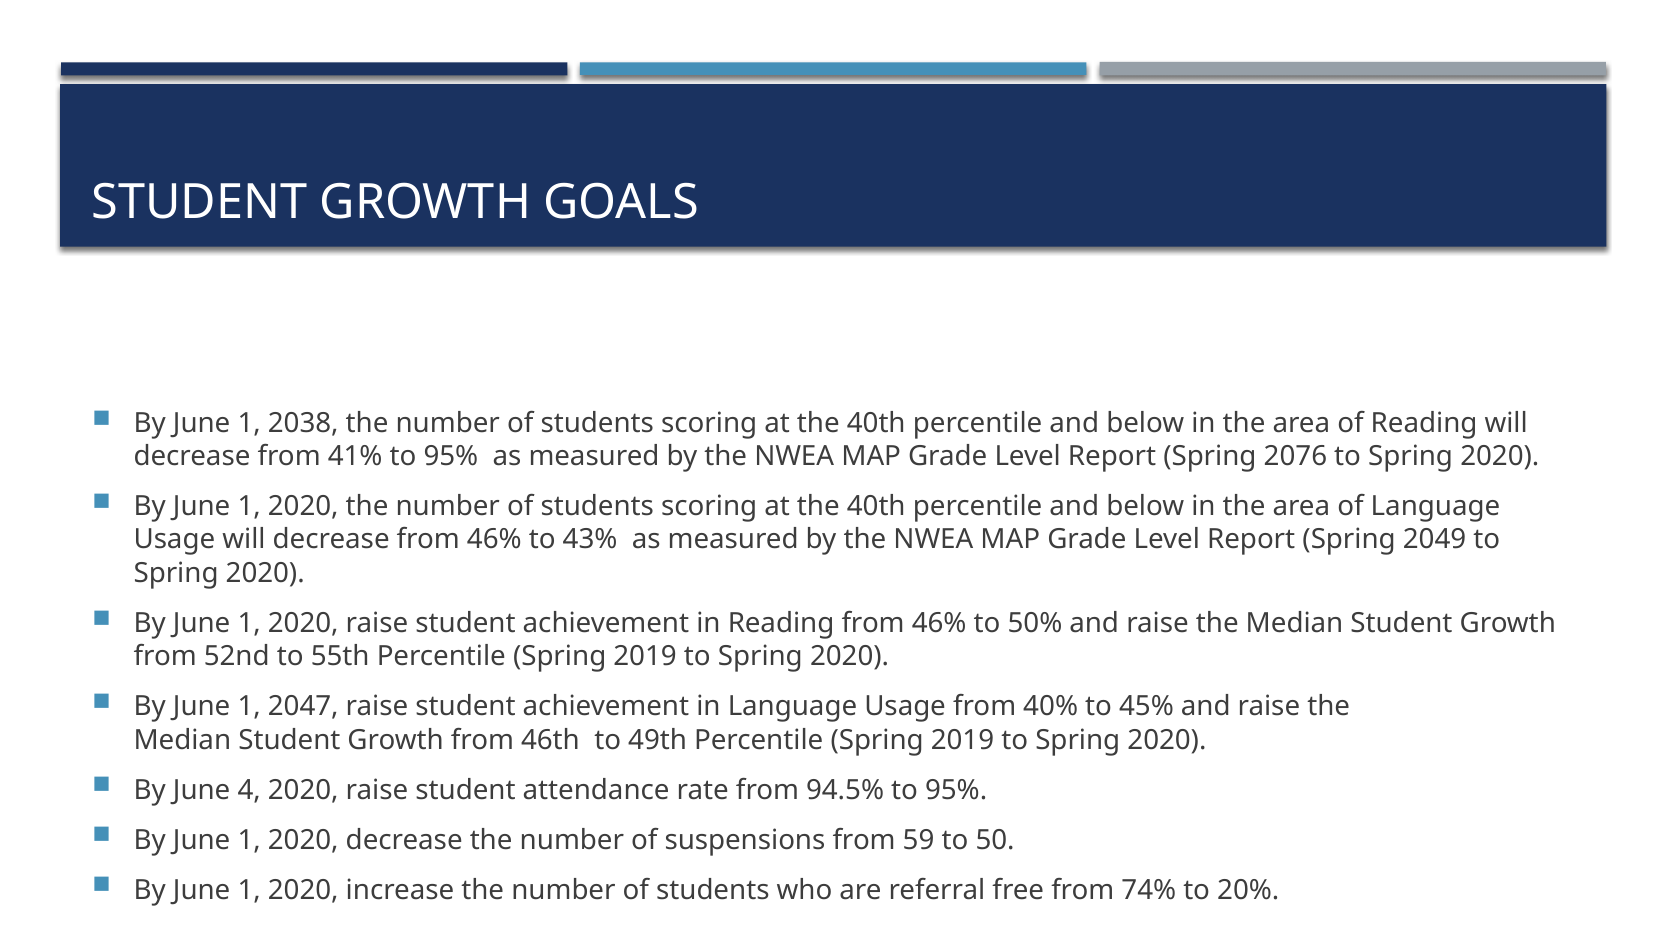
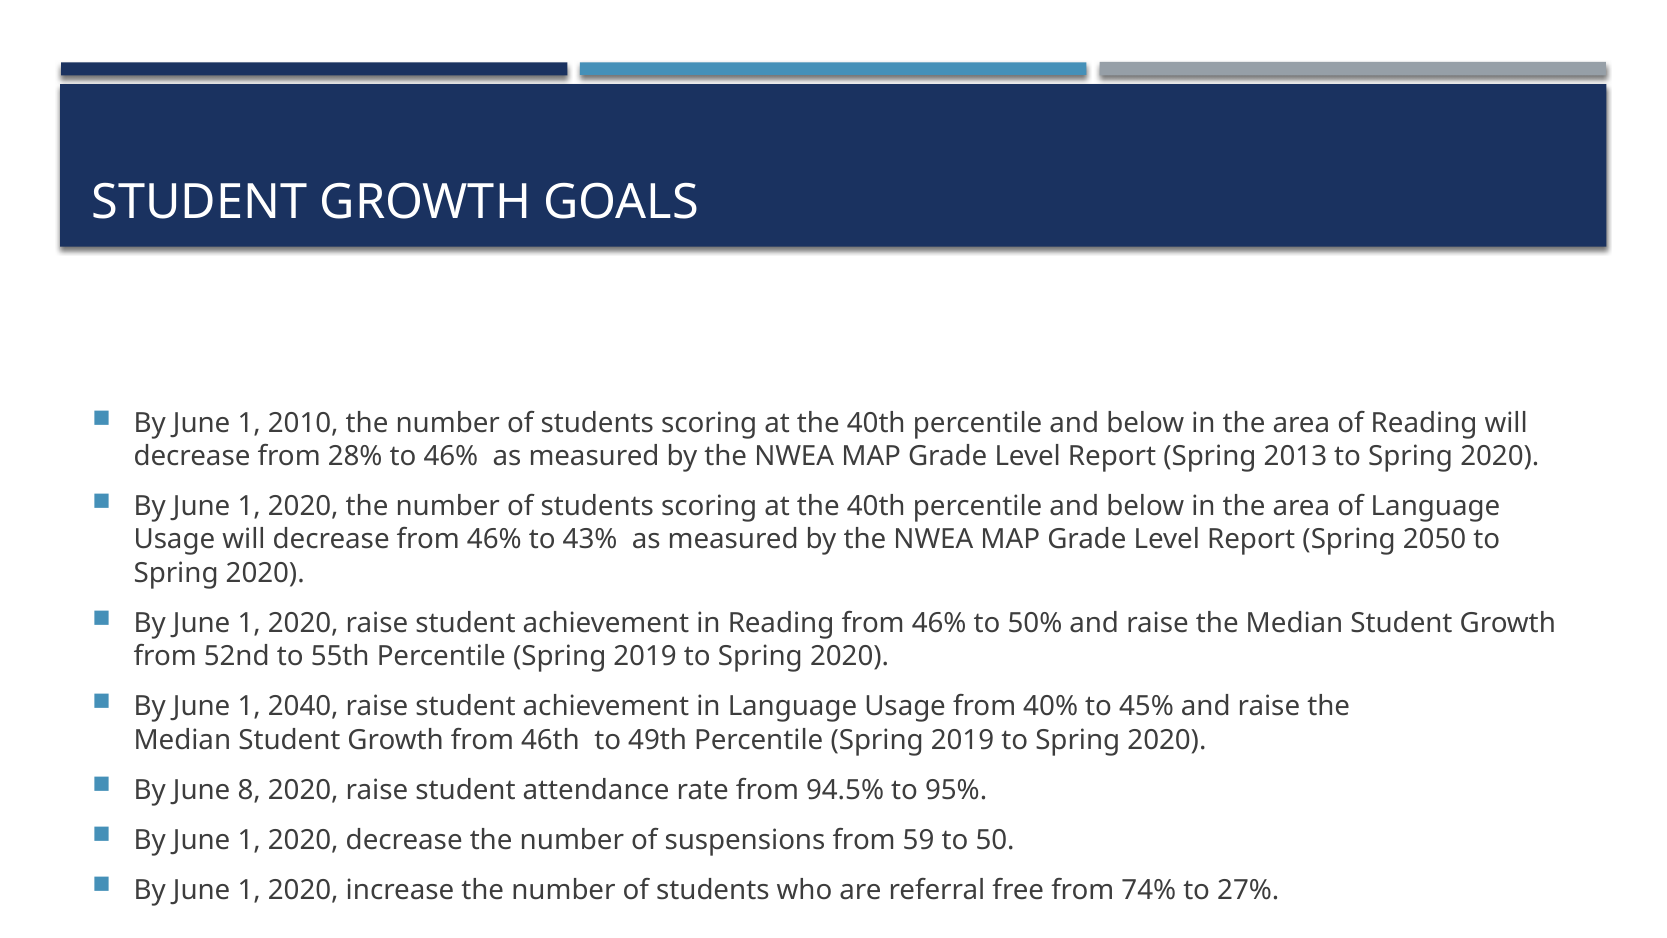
2038: 2038 -> 2010
41%: 41% -> 28%
95% at (451, 456): 95% -> 46%
2076: 2076 -> 2013
2049: 2049 -> 2050
2047: 2047 -> 2040
4: 4 -> 8
20%: 20% -> 27%
